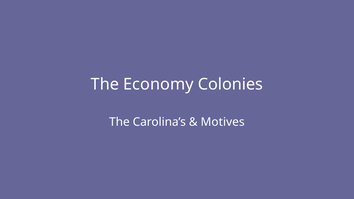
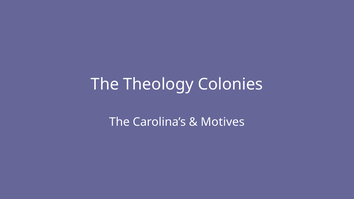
Economy: Economy -> Theology
